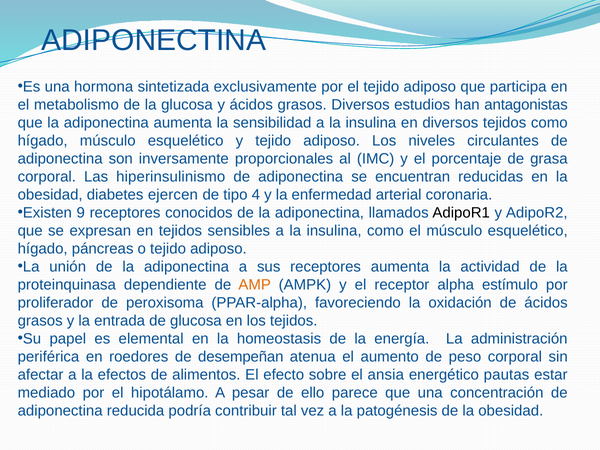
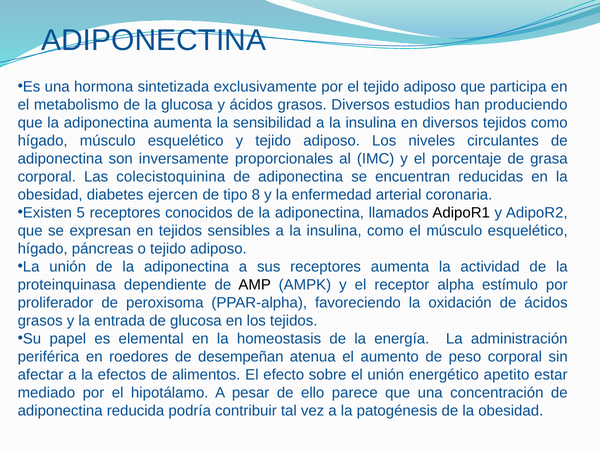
antagonistas: antagonistas -> produciendo
hiperinsulinismo: hiperinsulinismo -> colecistoquinina
4: 4 -> 8
9: 9 -> 5
AMP colour: orange -> black
el ansia: ansia -> unión
pautas: pautas -> apetito
